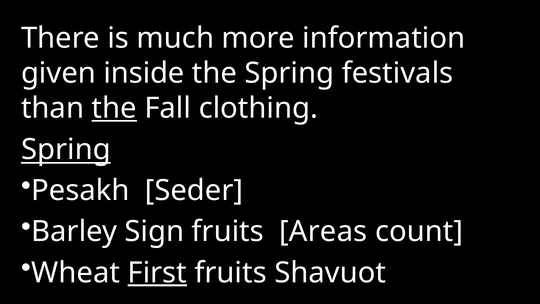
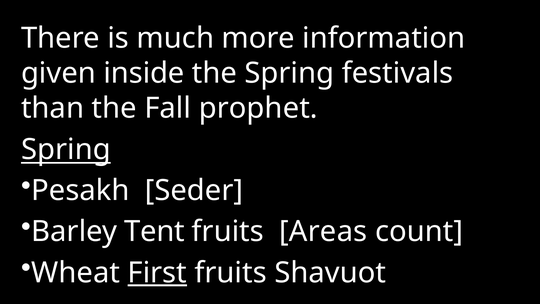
the at (114, 108) underline: present -> none
clothing: clothing -> prophet
Sign: Sign -> Tent
